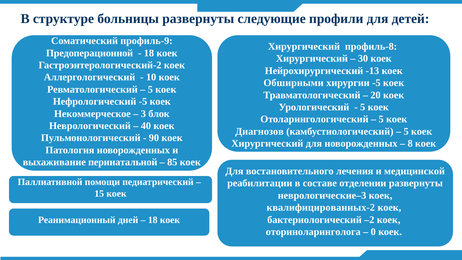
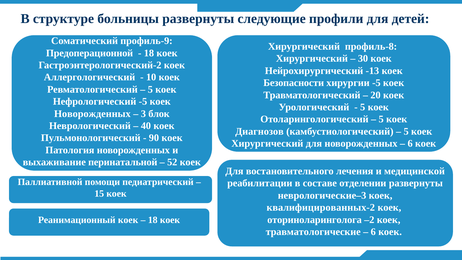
Обширными: Обширными -> Безопасности
Некоммерческое at (92, 114): Некоммерческое -> Новорожденных
8 at (410, 143): 8 -> 6
85: 85 -> 52
бактериологический: бактериологический -> оториноларинголога
Реанимационный дней: дней -> коек
оториноларинголога: оториноларинголога -> травматологические
0 at (373, 232): 0 -> 6
